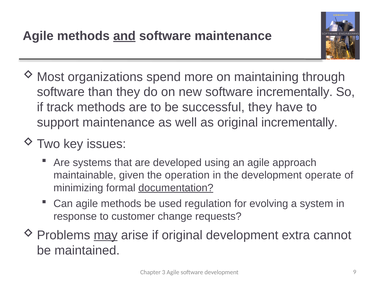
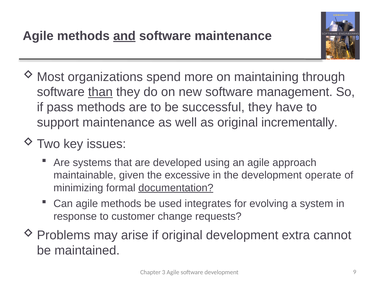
than underline: none -> present
software incrementally: incrementally -> management
track: track -> pass
operation: operation -> excessive
regulation: regulation -> integrates
may underline: present -> none
